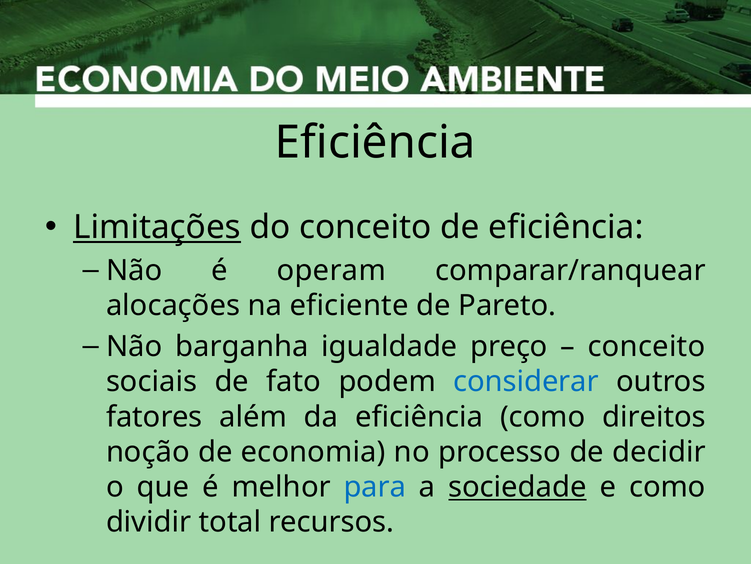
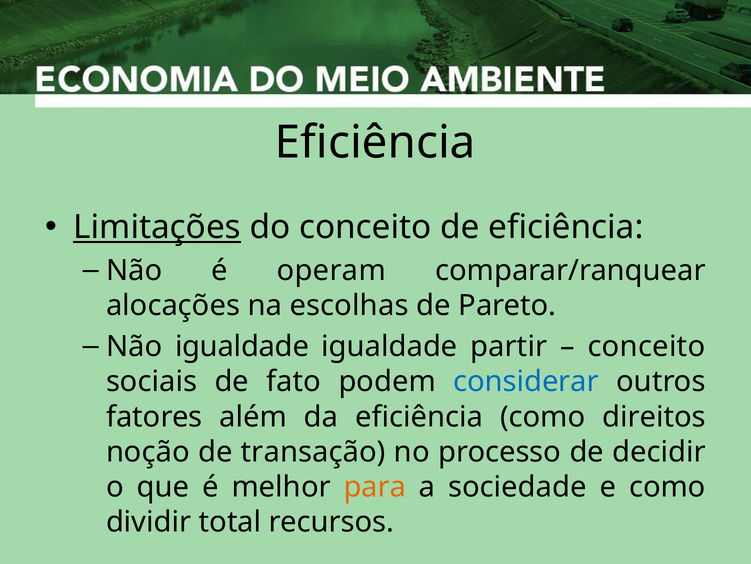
eficiente: eficiente -> escolhas
Não barganha: barganha -> igualdade
preço: preço -> partir
economia: economia -> transação
para colour: blue -> orange
sociedade underline: present -> none
